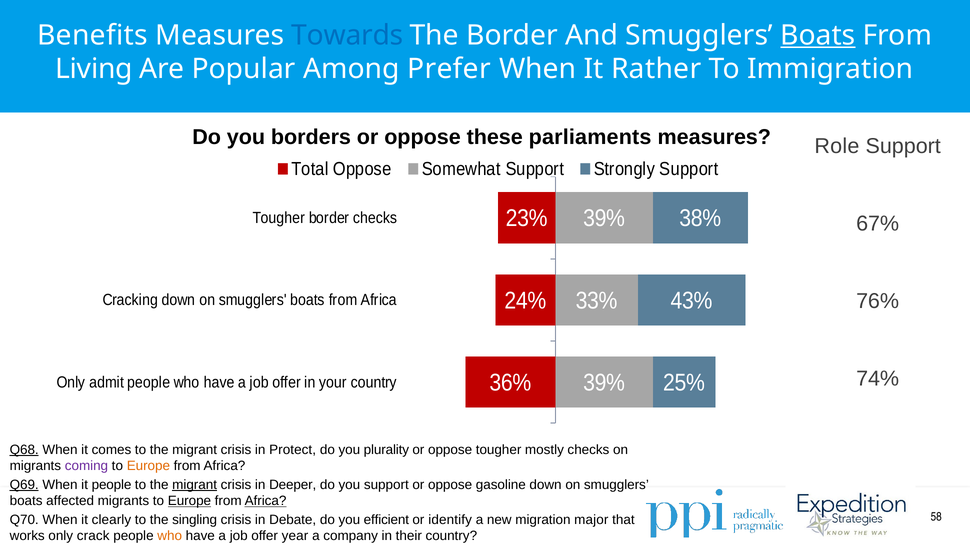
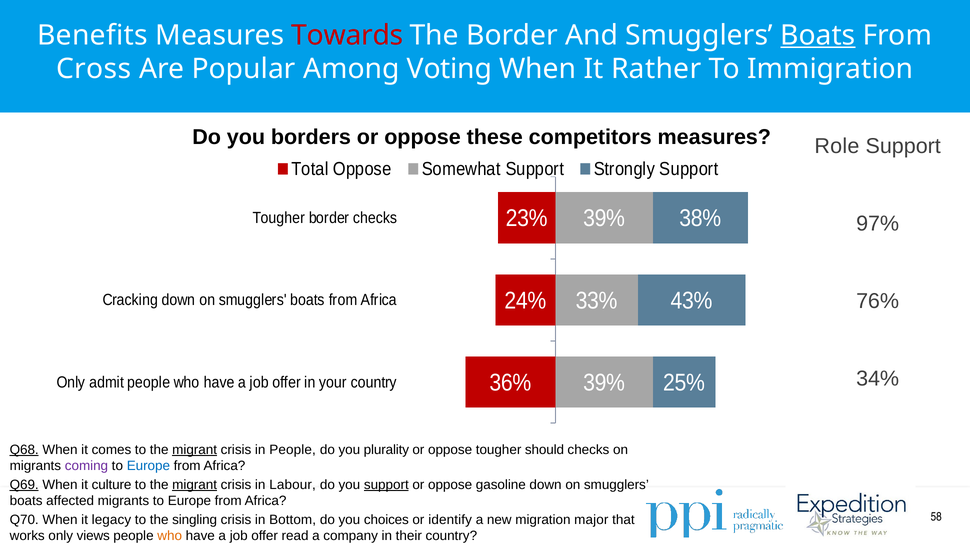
Towards colour: blue -> red
Living: Living -> Cross
Prefer: Prefer -> Voting
parliaments: parliaments -> competitors
67%: 67% -> 97%
74%: 74% -> 34%
migrant at (195, 450) underline: none -> present
in Protect: Protect -> People
mostly: mostly -> should
Europe at (148, 466) colour: orange -> blue
it people: people -> culture
Deeper: Deeper -> Labour
support at (386, 485) underline: none -> present
Europe at (189, 502) underline: present -> none
Africa at (266, 502) underline: present -> none
clearly: clearly -> legacy
Debate: Debate -> Bottom
efficient: efficient -> choices
crack: crack -> views
year: year -> read
